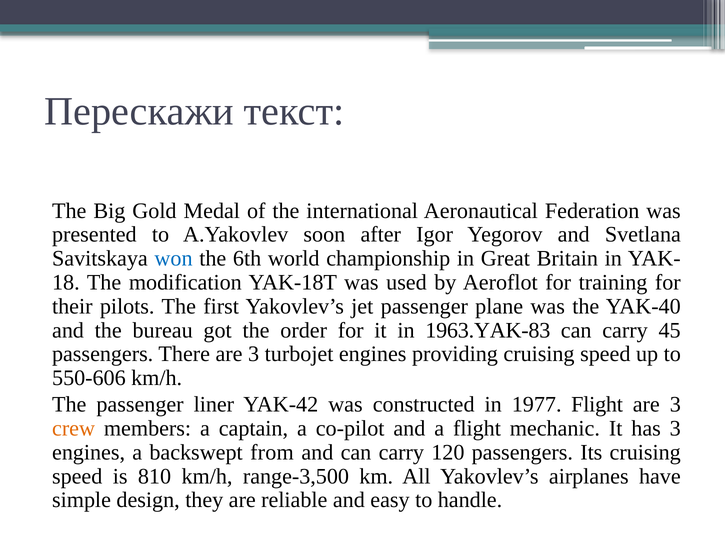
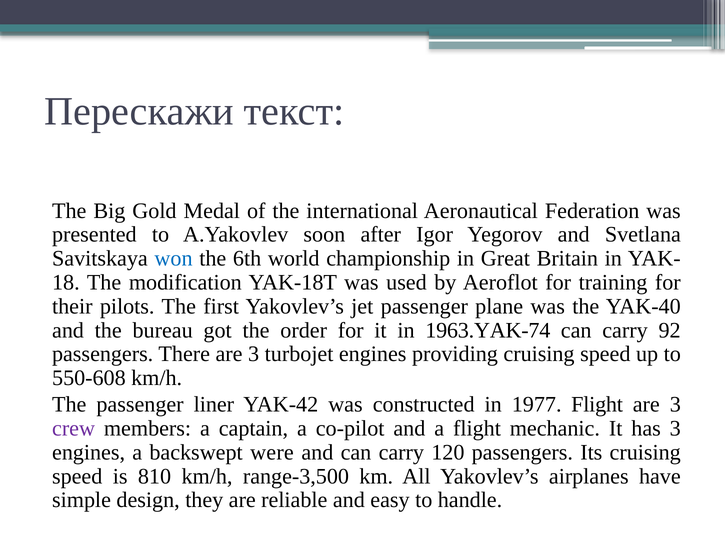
1963.YAK-83: 1963.YAK-83 -> 1963.YAK-74
45: 45 -> 92
550-606: 550-606 -> 550-608
crew colour: orange -> purple
from: from -> were
